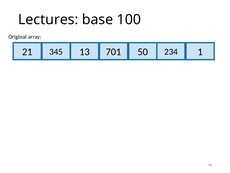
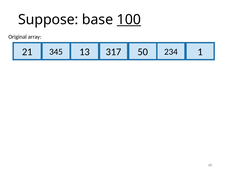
Lectures: Lectures -> Suppose
100 underline: none -> present
701: 701 -> 317
